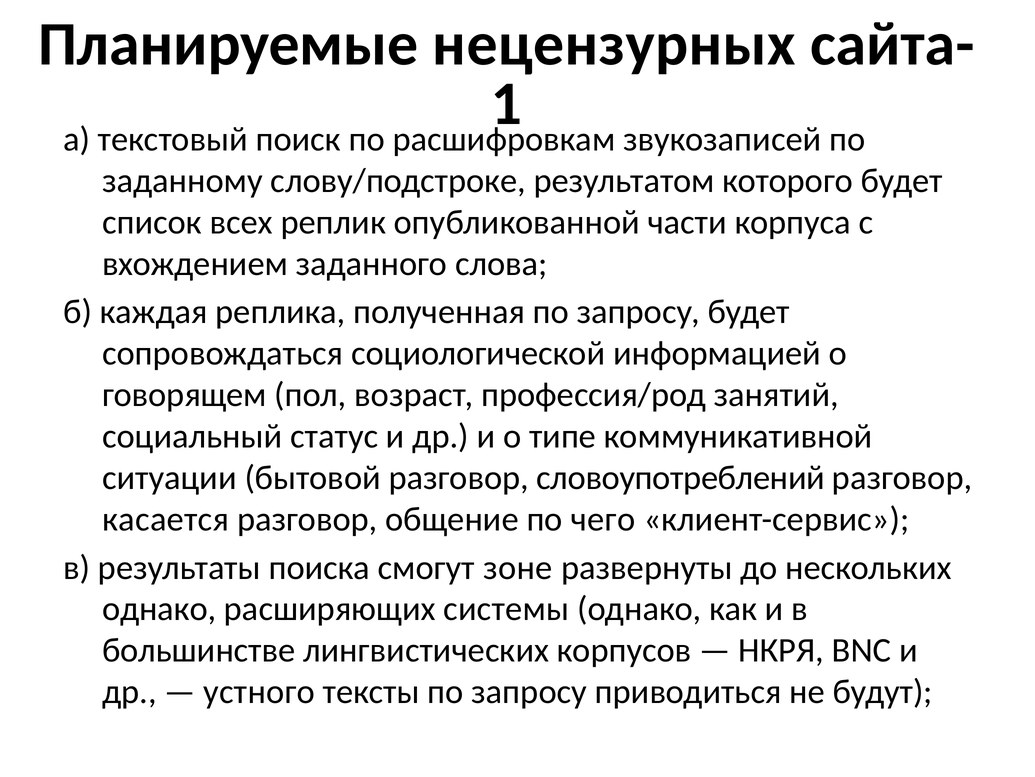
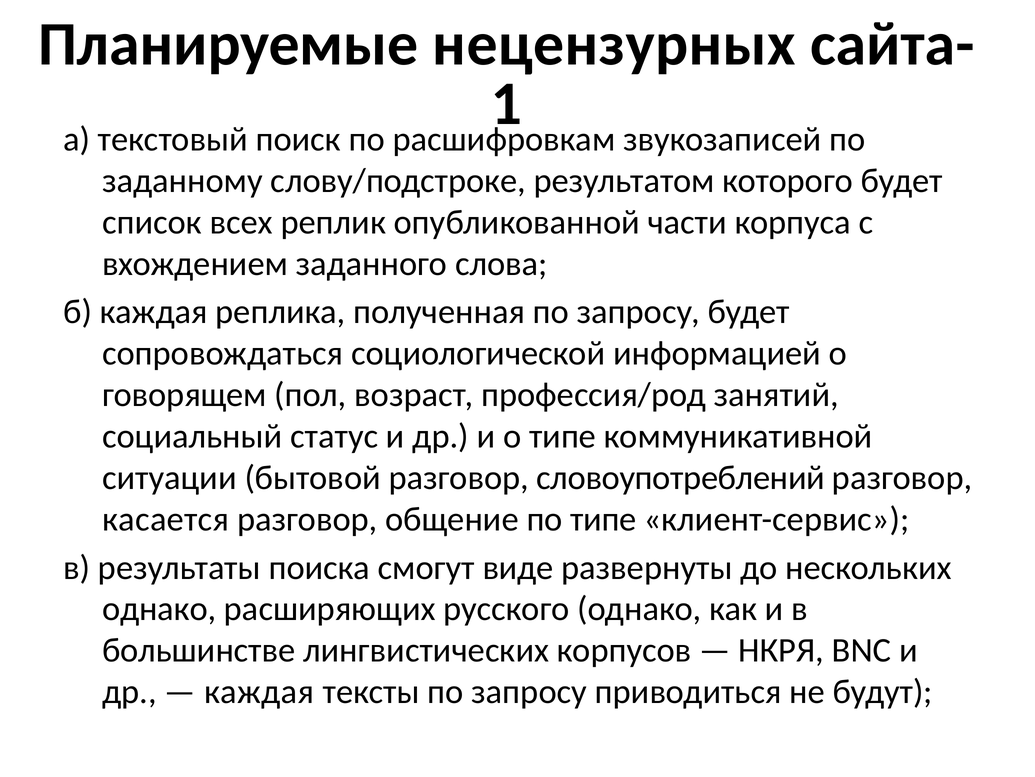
по чего: чего -> типе
зоне: зоне -> виде
системы: системы -> русского
устного at (259, 691): устного -> каждая
